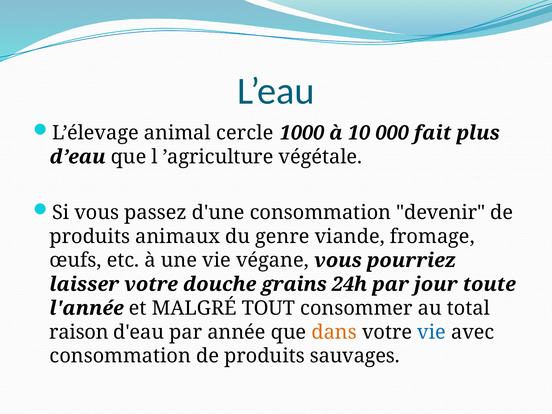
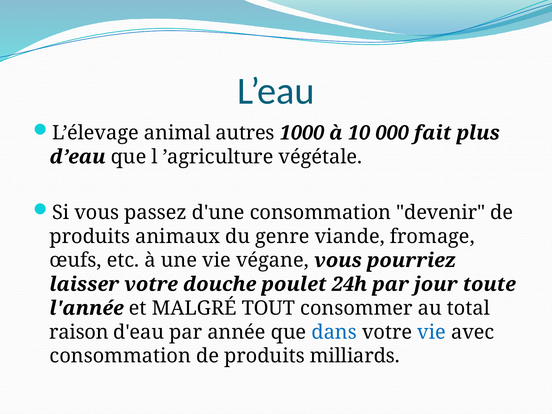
cercle: cercle -> autres
grains: grains -> poulet
dans colour: orange -> blue
sauvages: sauvages -> milliards
